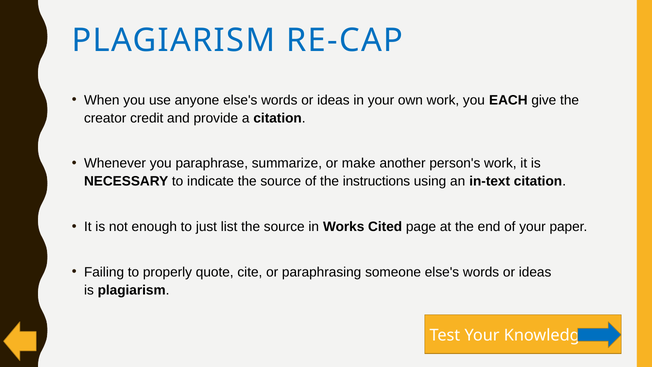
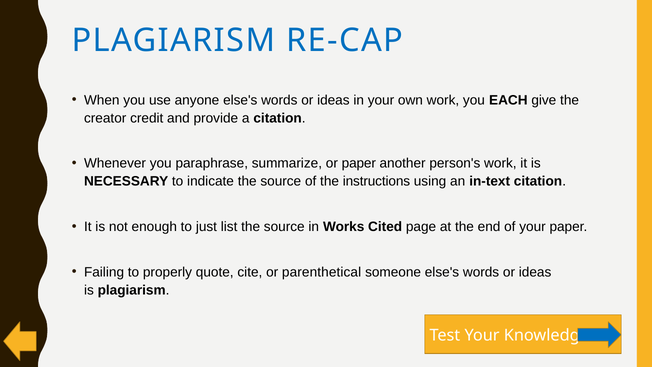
or make: make -> paper
paraphrasing: paraphrasing -> parenthetical
